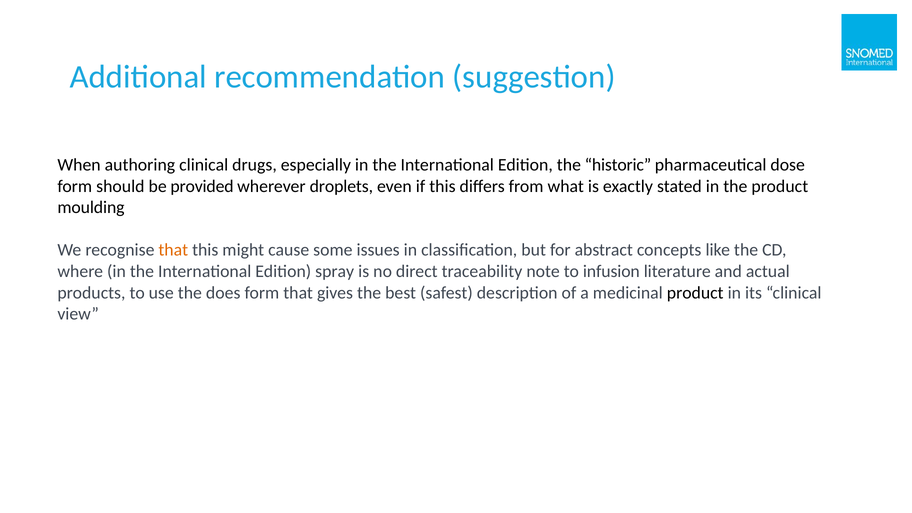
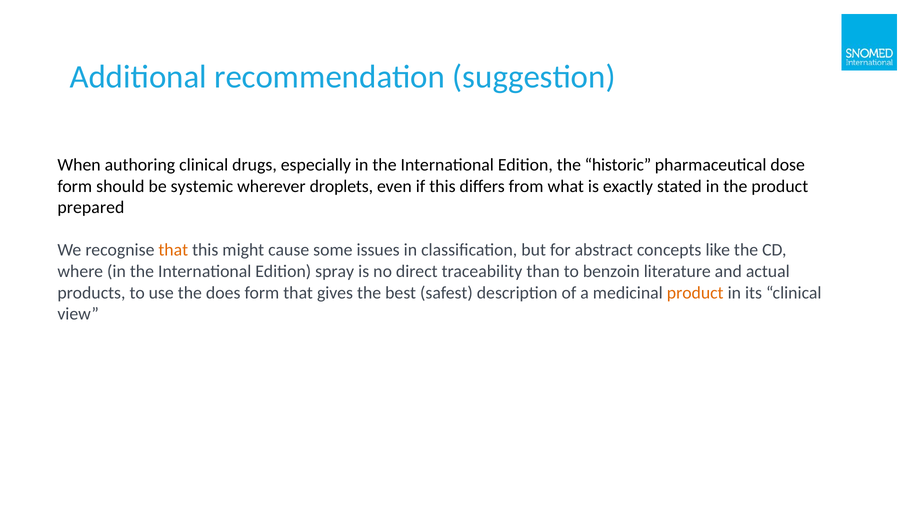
provided: provided -> systemic
moulding: moulding -> prepared
note: note -> than
infusion: infusion -> benzoin
product at (695, 293) colour: black -> orange
